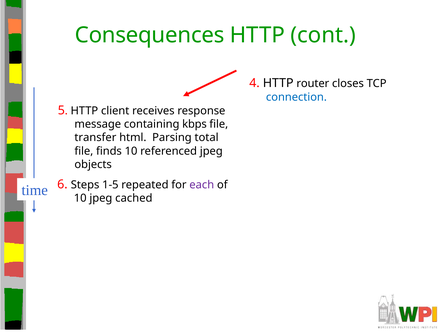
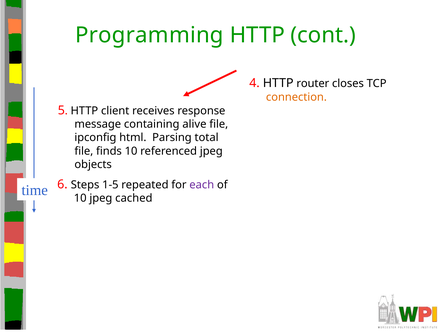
Consequences: Consequences -> Programming
connection colour: blue -> orange
kbps: kbps -> alive
transfer: transfer -> ipconfig
